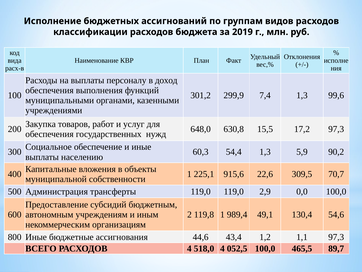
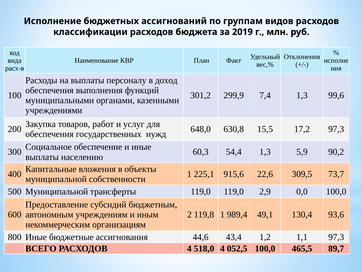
70,7: 70,7 -> 73,7
500 Администрация: Администрация -> Муниципальной
54,6: 54,6 -> 93,6
